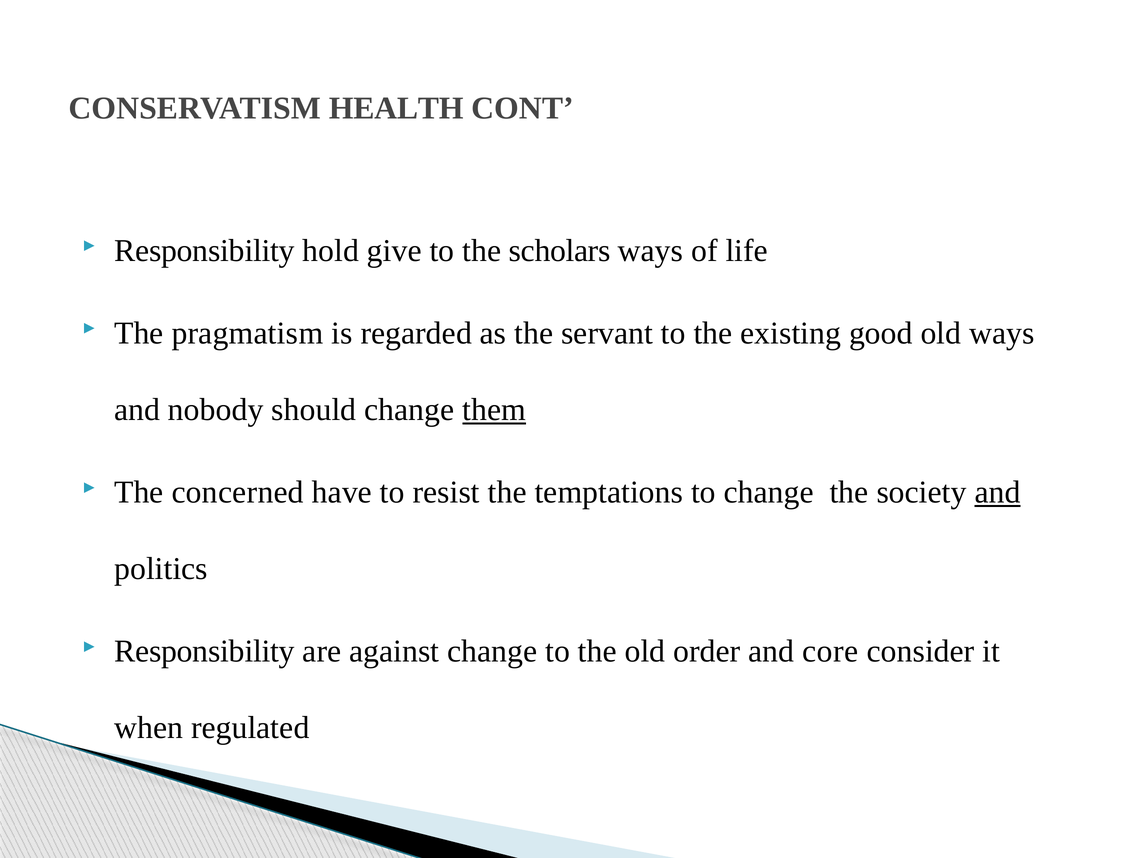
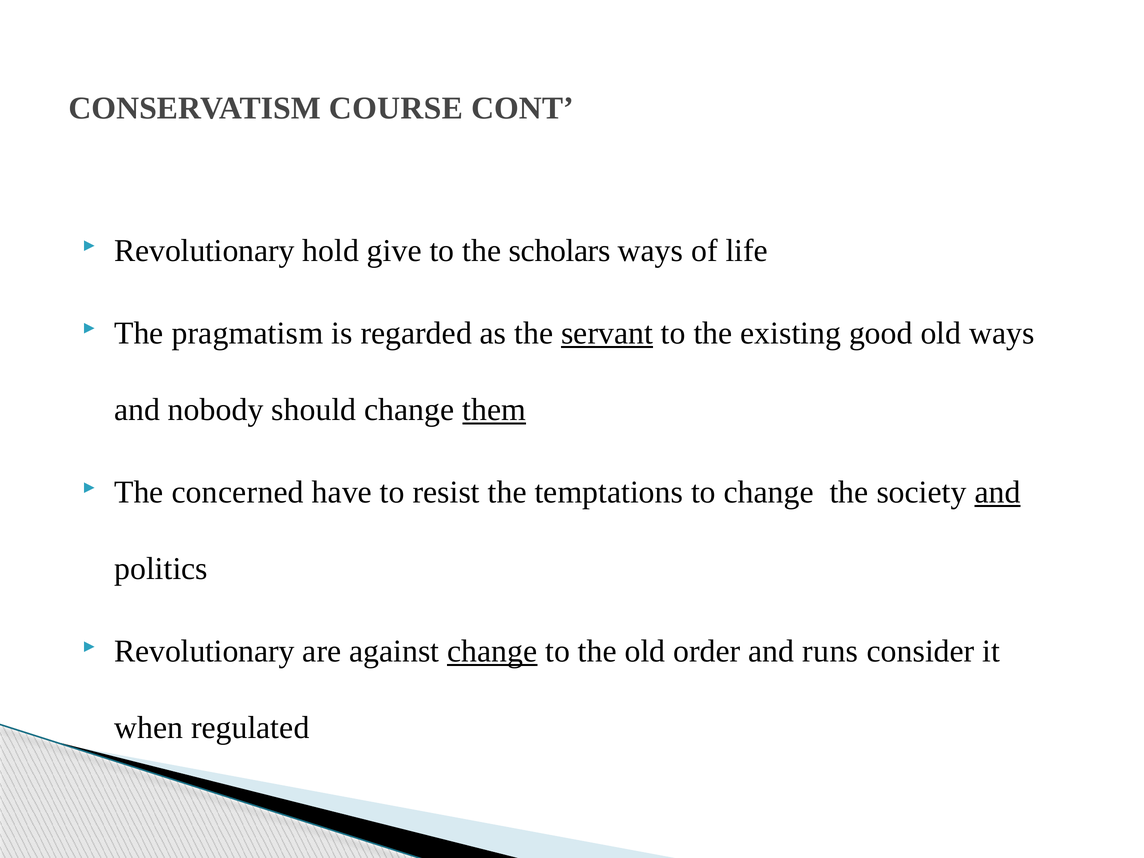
HEALTH: HEALTH -> COURSE
Responsibility at (204, 251): Responsibility -> Revolutionary
servant underline: none -> present
Responsibility at (204, 651): Responsibility -> Revolutionary
change at (492, 651) underline: none -> present
core: core -> runs
